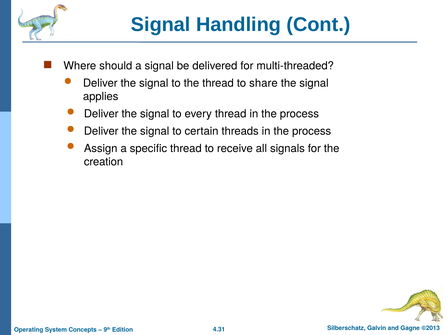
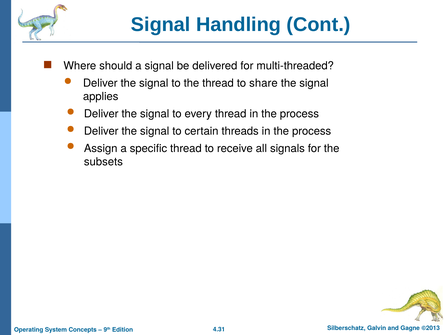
creation: creation -> subsets
